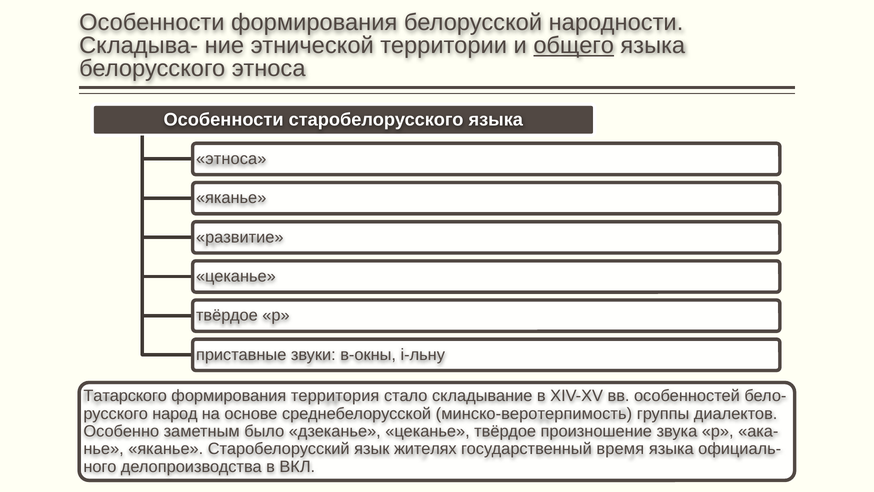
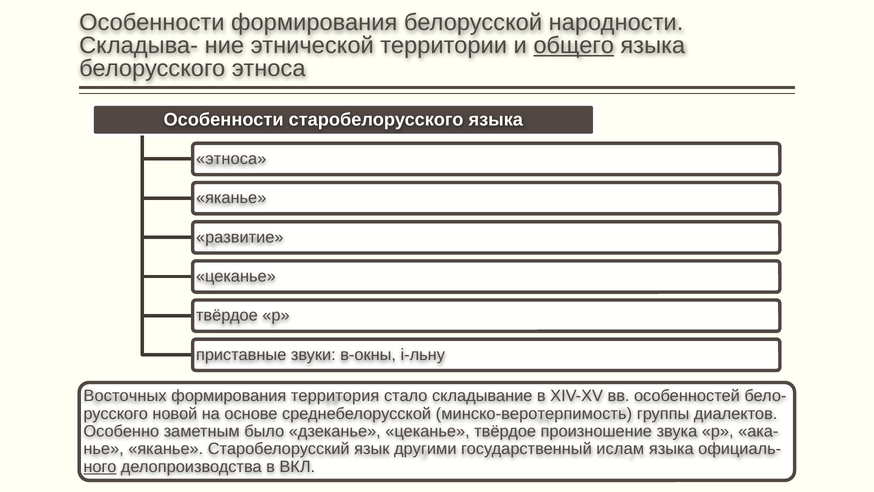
Татарского: Татарского -> Восточных
народ: народ -> новой
жителях: жителях -> другими
время: время -> ислам
ного underline: none -> present
